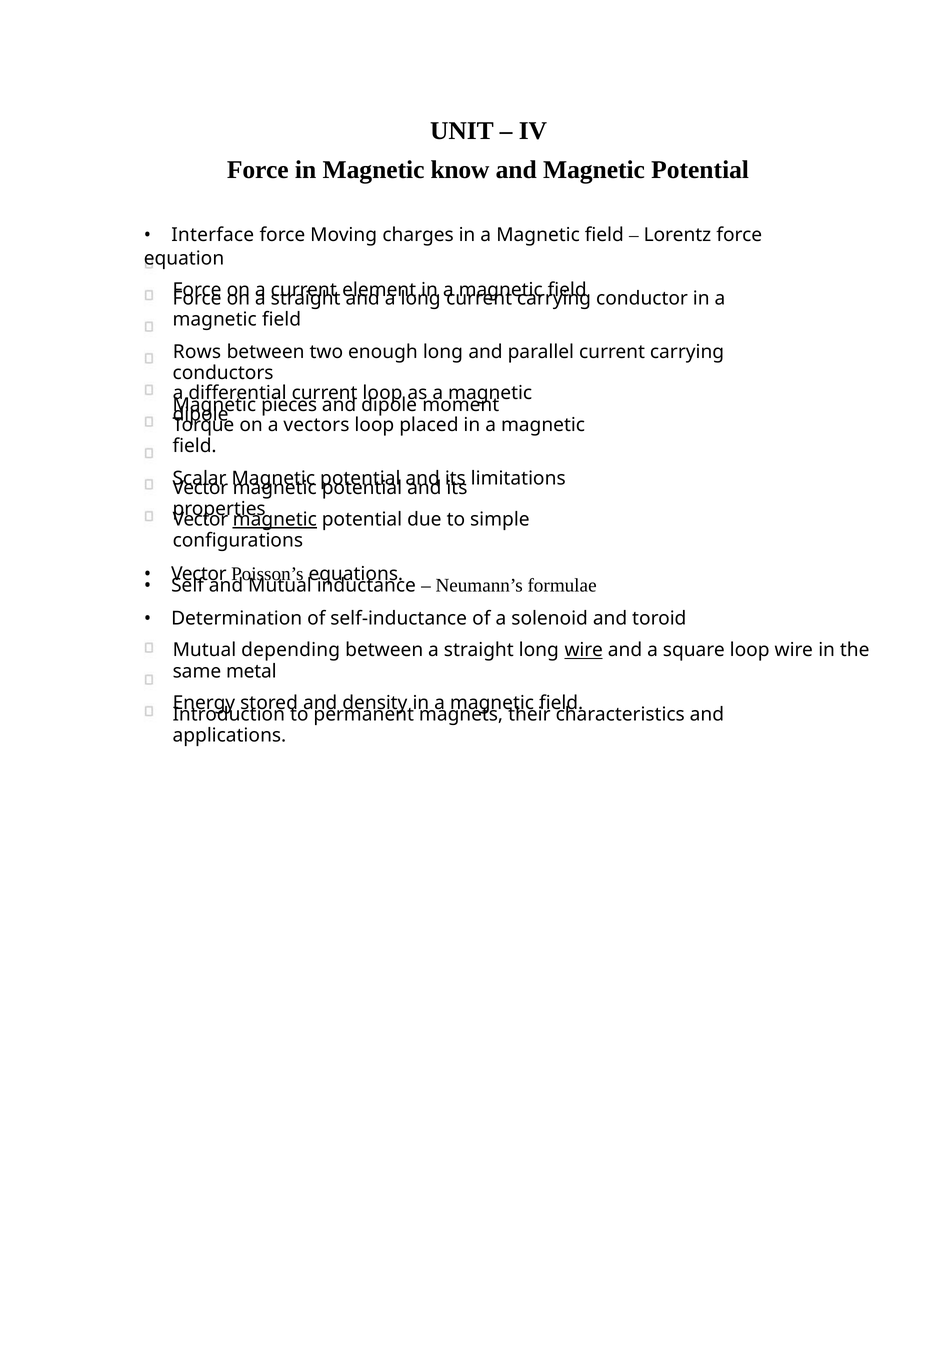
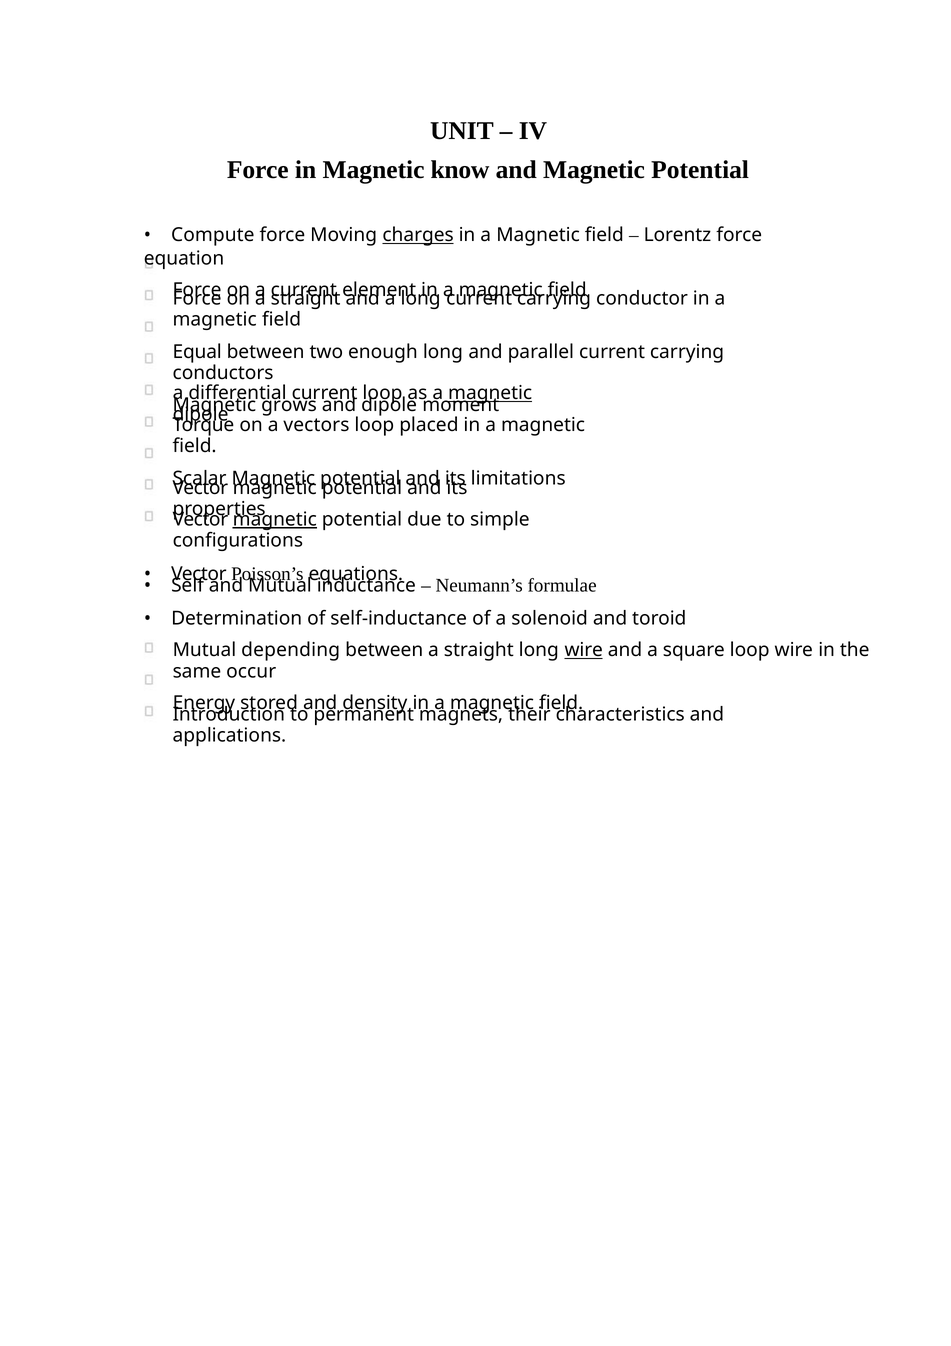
Interface: Interface -> Compute
charges underline: none -> present
Rows: Rows -> Equal
magnetic at (490, 393) underline: none -> present
pieces: pieces -> grows
metal: metal -> occur
